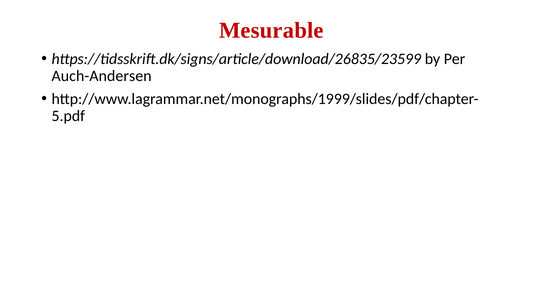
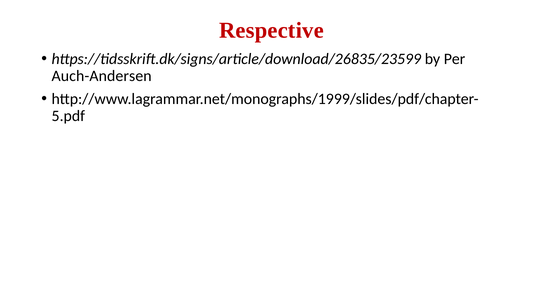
Mesurable: Mesurable -> Respective
